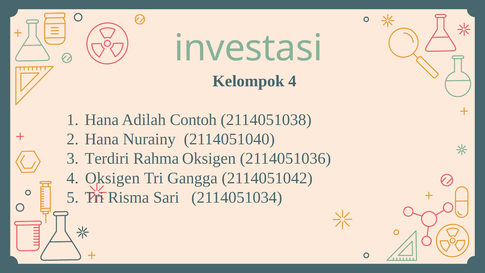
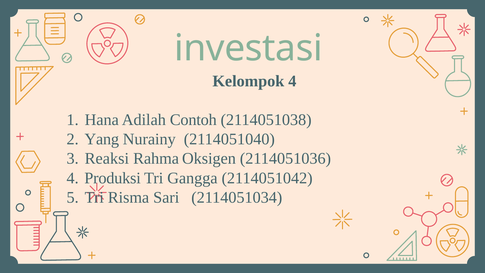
Hana at (102, 139): Hana -> Yang
Terdiri: Terdiri -> Reaksi
4 Oksigen: Oksigen -> Produksi
